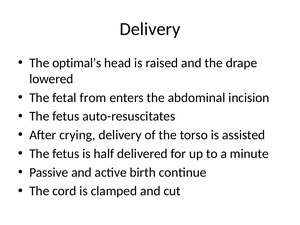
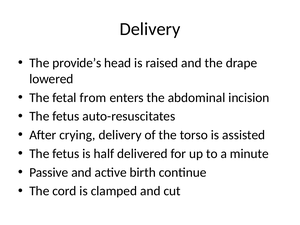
optimal’s: optimal’s -> provide’s
